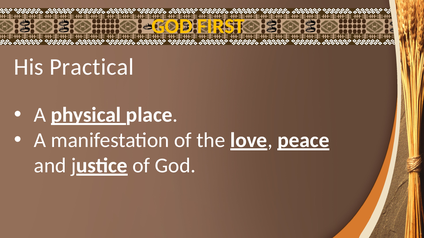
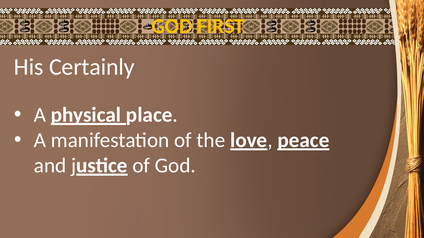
Practical: Practical -> Certainly
